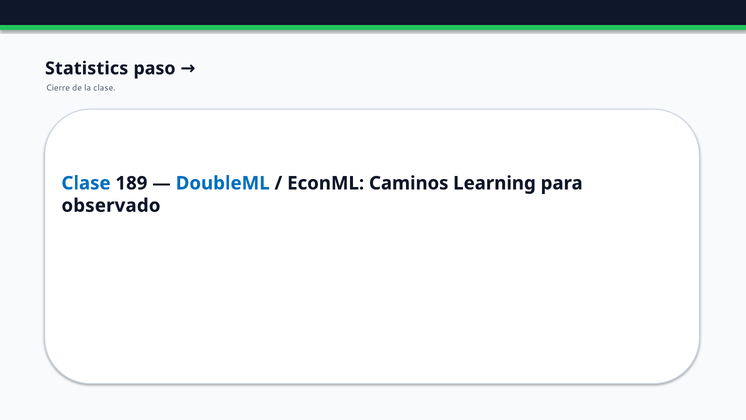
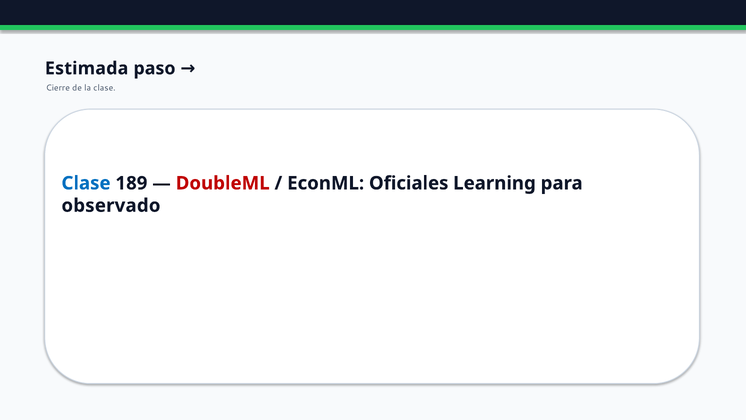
Statistics: Statistics -> Estimada
DoubleML colour: blue -> red
Caminos: Caminos -> Oficiales
